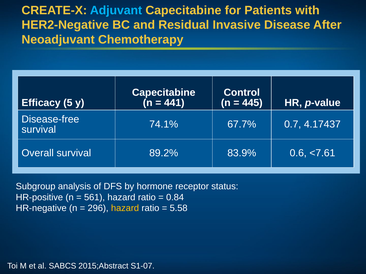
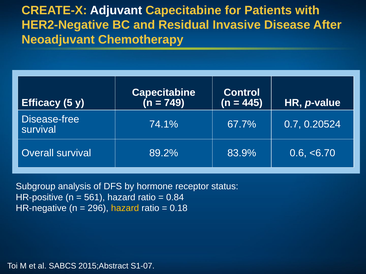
Adjuvant colour: light blue -> white
441: 441 -> 749
4.17437: 4.17437 -> 0.20524
<7.61: <7.61 -> <6.70
5.58: 5.58 -> 0.18
